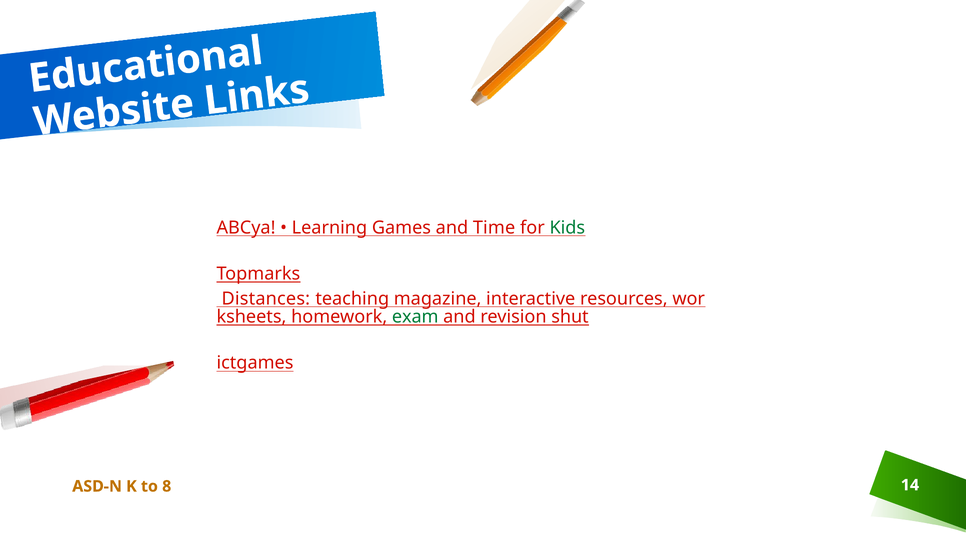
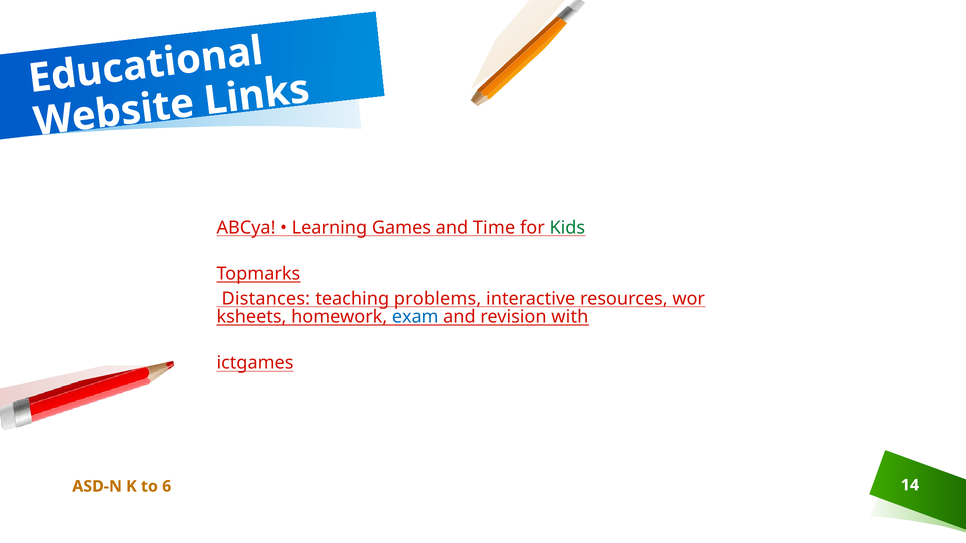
magazine: magazine -> problems
exam colour: green -> blue
shut: shut -> with
8: 8 -> 6
